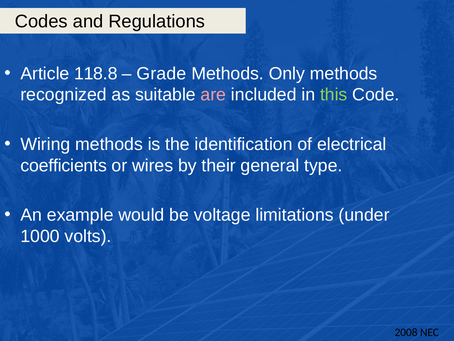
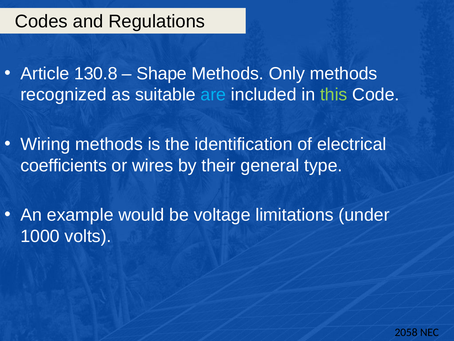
118.8: 118.8 -> 130.8
Grade: Grade -> Shape
are colour: pink -> light blue
2008: 2008 -> 2058
